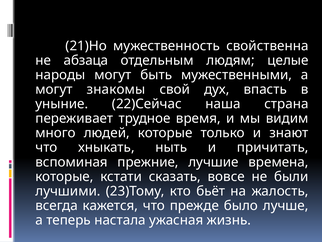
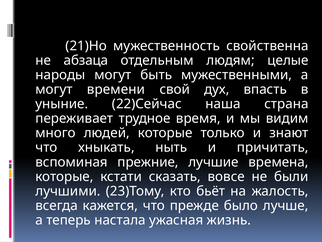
знакомы: знакомы -> времени
